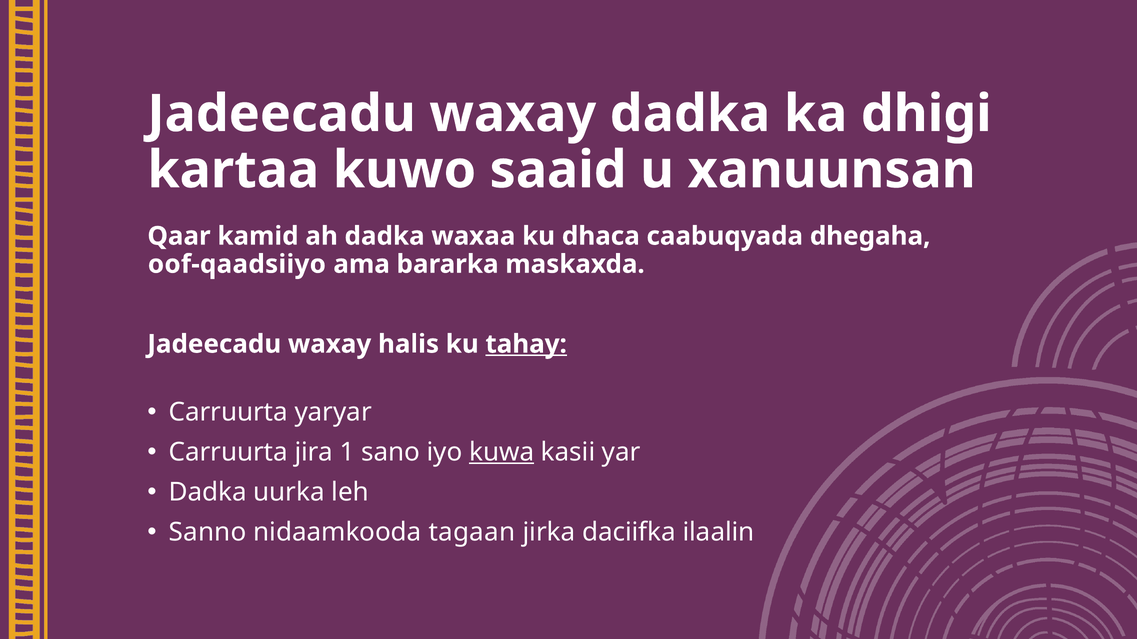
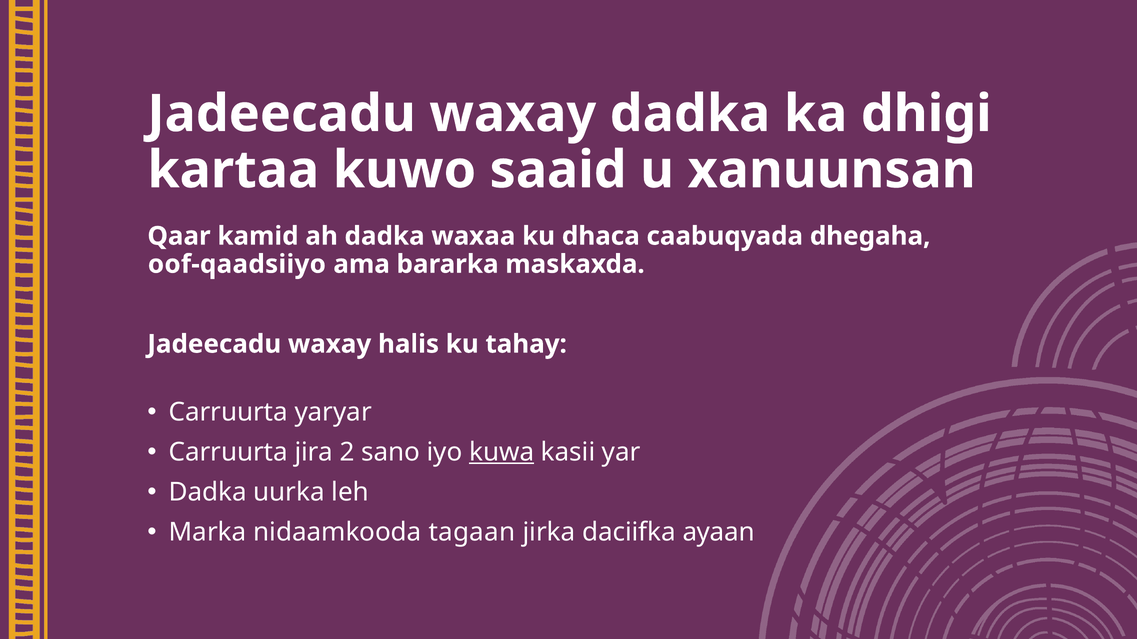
tahay underline: present -> none
1: 1 -> 2
Sanno: Sanno -> Marka
ilaalin: ilaalin -> ayaan
